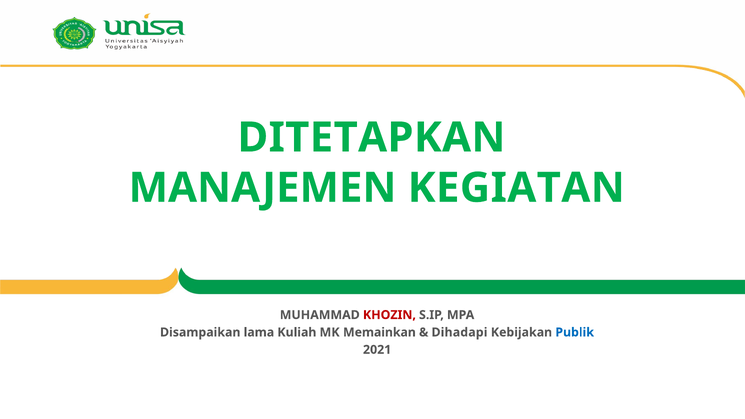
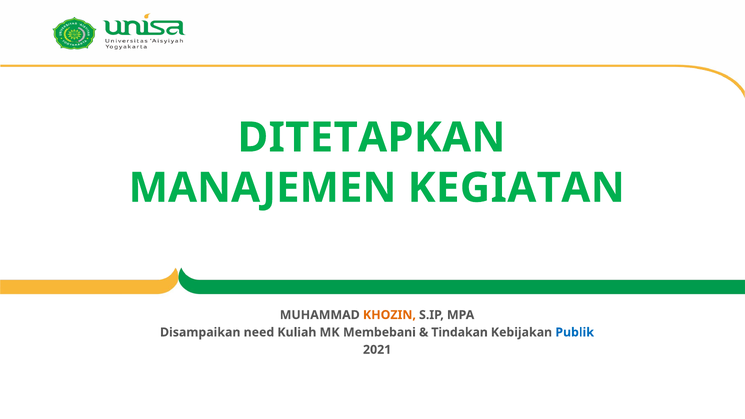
KHOZIN colour: red -> orange
lama: lama -> need
Memainkan: Memainkan -> Membebani
Dihadapi: Dihadapi -> Tindakan
